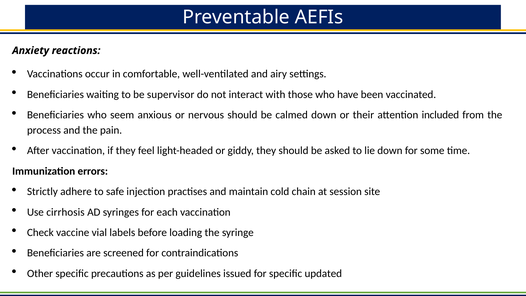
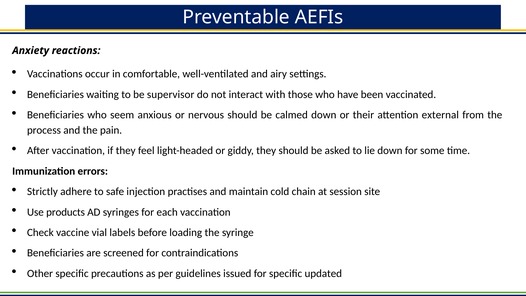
included: included -> external
cirrhosis: cirrhosis -> products
